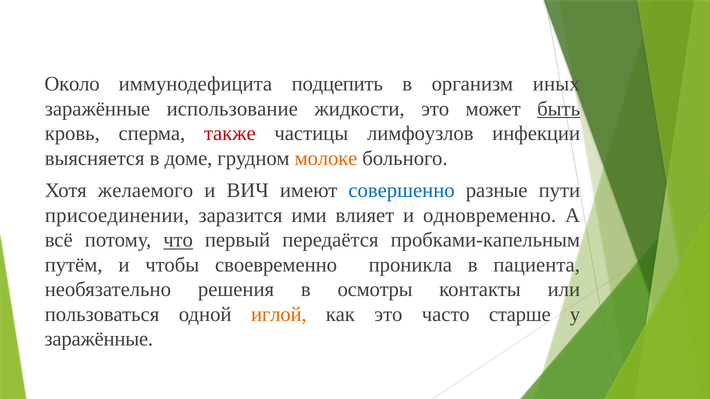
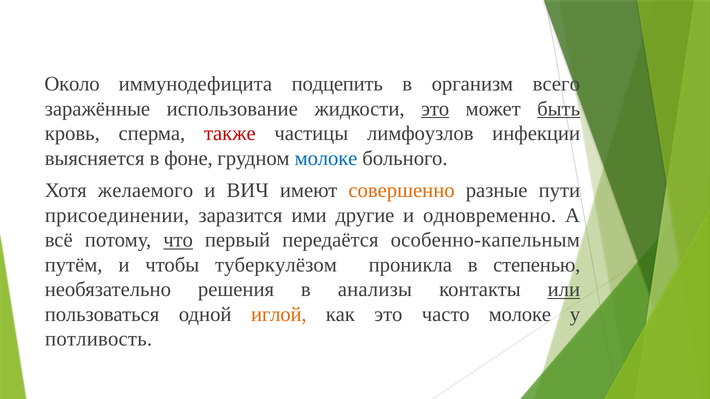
иных: иных -> всего
это at (435, 109) underline: none -> present
доме: доме -> фоне
молоке at (326, 158) colour: orange -> blue
совершенно colour: blue -> orange
влияет: влияет -> другие
пробками-капельным: пробками-капельным -> особенно-капельным
своевременно: своевременно -> туберкулёзом
пациента: пациента -> степенью
осмотры: осмотры -> анализы
или underline: none -> present
часто старше: старше -> молоке
заражённые at (99, 339): заражённые -> потливость
